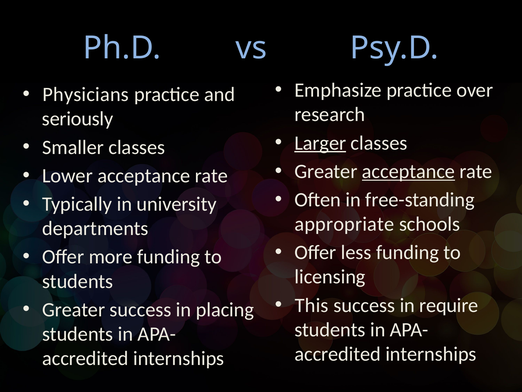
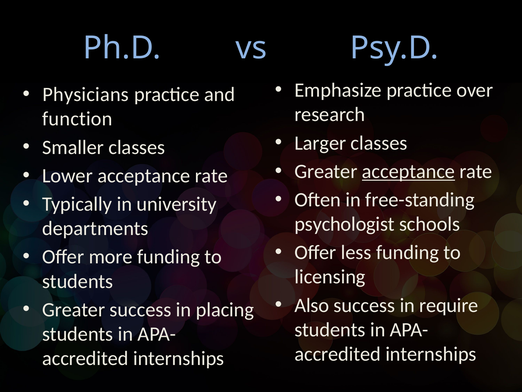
seriously: seriously -> function
Larger underline: present -> none
appropriate: appropriate -> psychologist
This: This -> Also
